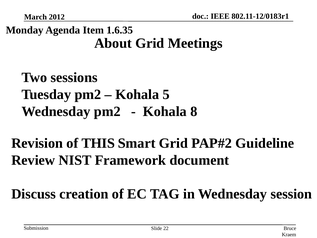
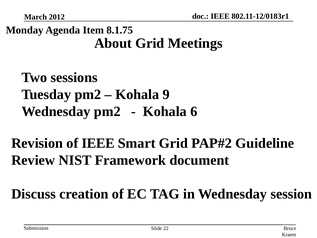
1.6.35: 1.6.35 -> 8.1.75
5: 5 -> 9
8: 8 -> 6
of THIS: THIS -> IEEE
